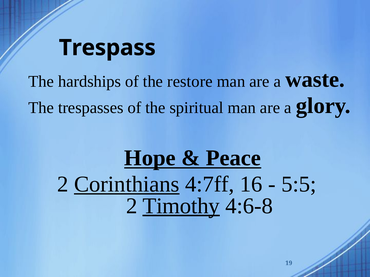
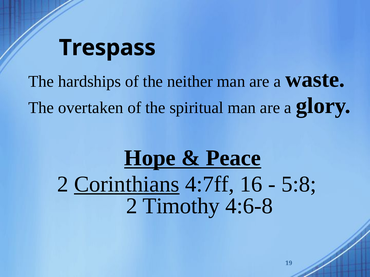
restore: restore -> neither
trespasses: trespasses -> overtaken
5:5: 5:5 -> 5:8
Timothy underline: present -> none
